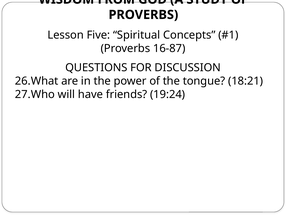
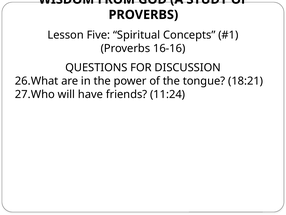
16-87: 16-87 -> 16-16
19:24: 19:24 -> 11:24
